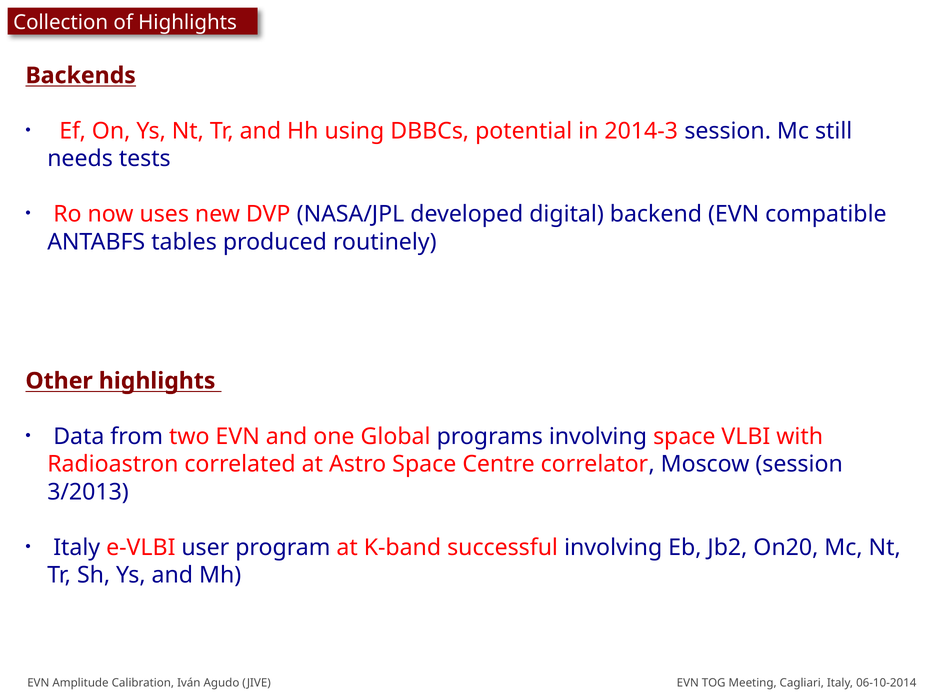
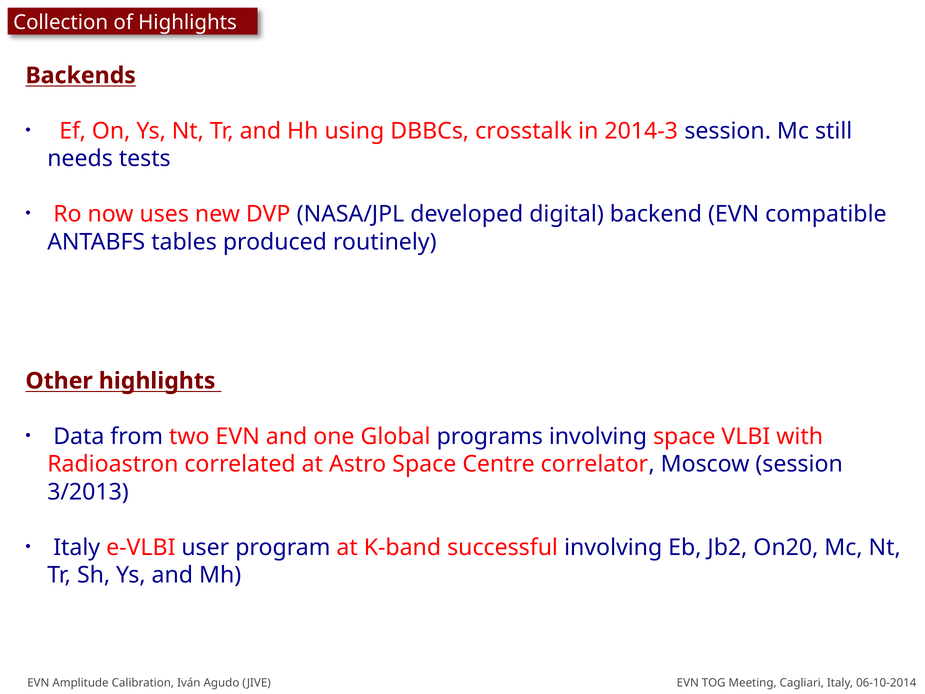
potential: potential -> crosstalk
